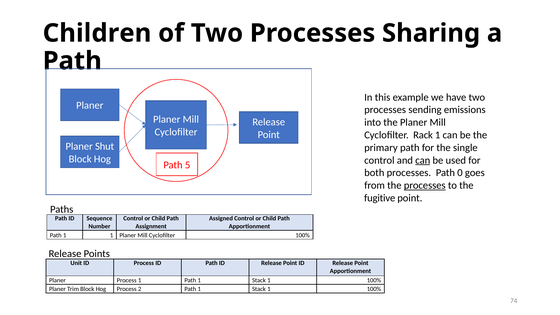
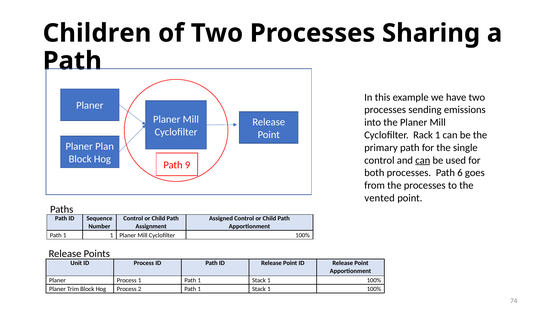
Shut: Shut -> Plan
5: 5 -> 9
0: 0 -> 6
processes at (425, 185) underline: present -> none
fugitive: fugitive -> vented
